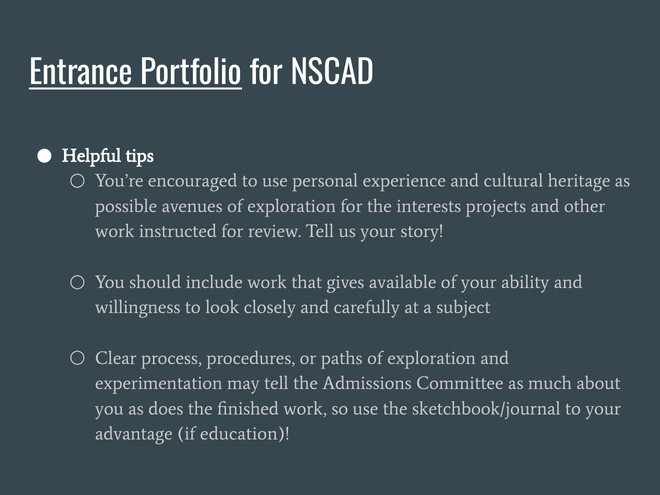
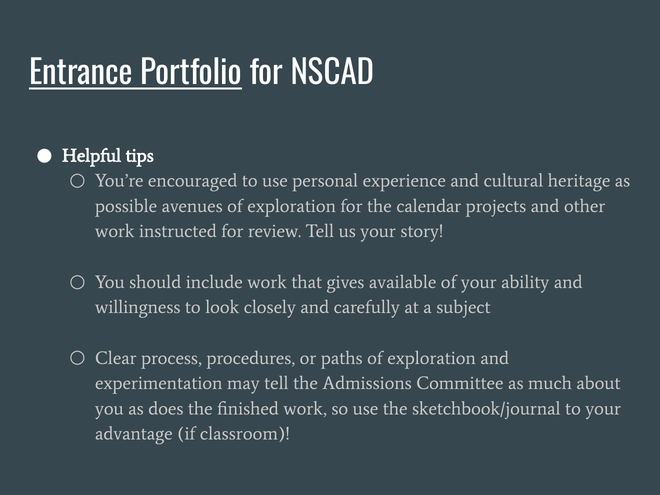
interests: interests -> calendar
education: education -> classroom
